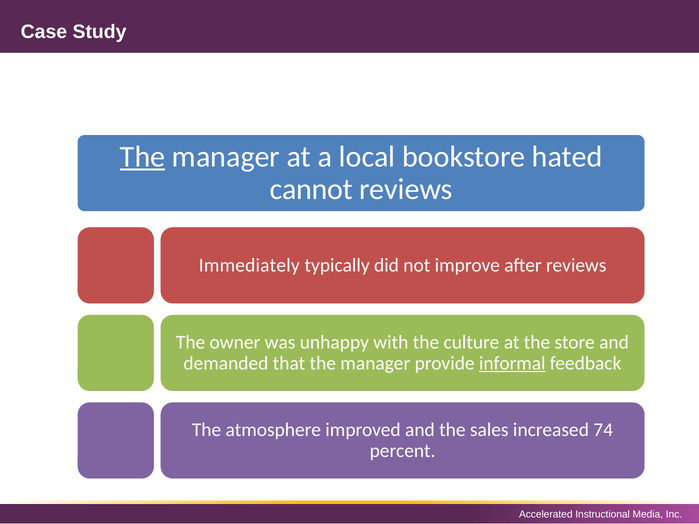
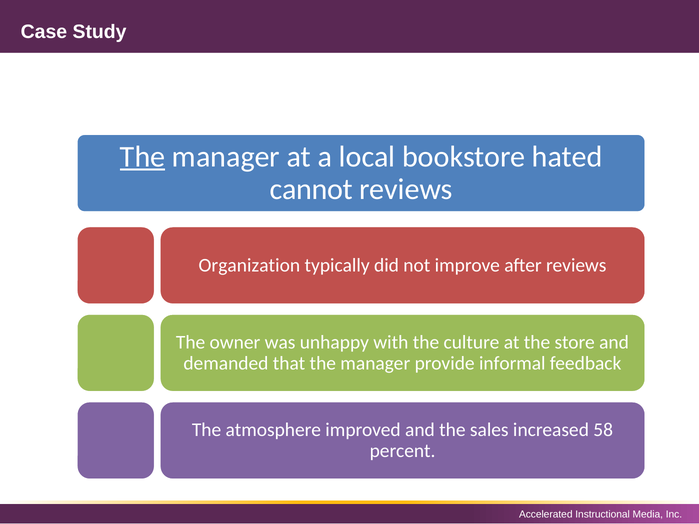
Immediately: Immediately -> Organization
informal underline: present -> none
74: 74 -> 58
